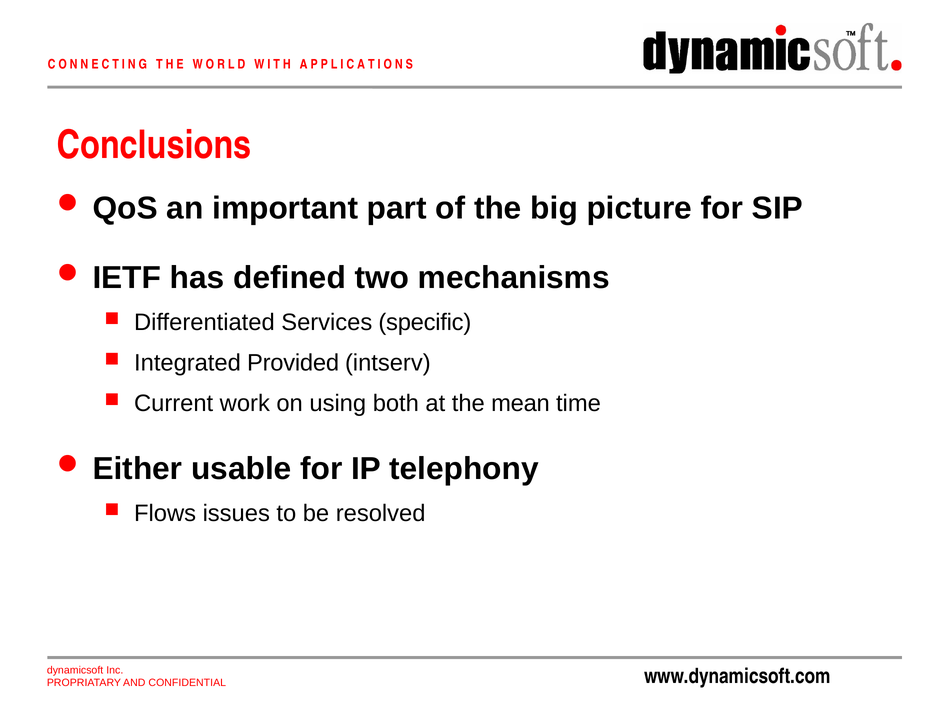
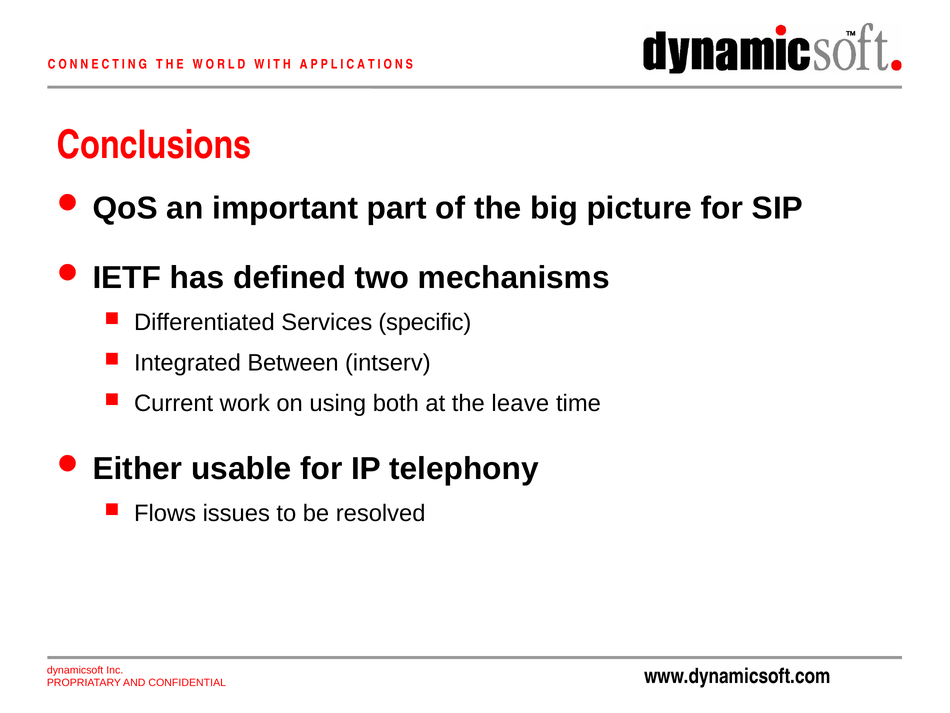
Provided: Provided -> Between
mean: mean -> leave
